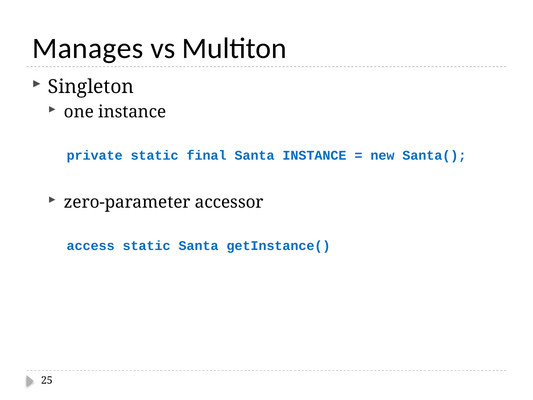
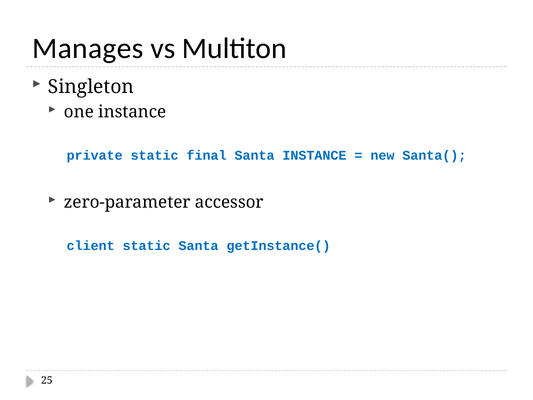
access: access -> client
